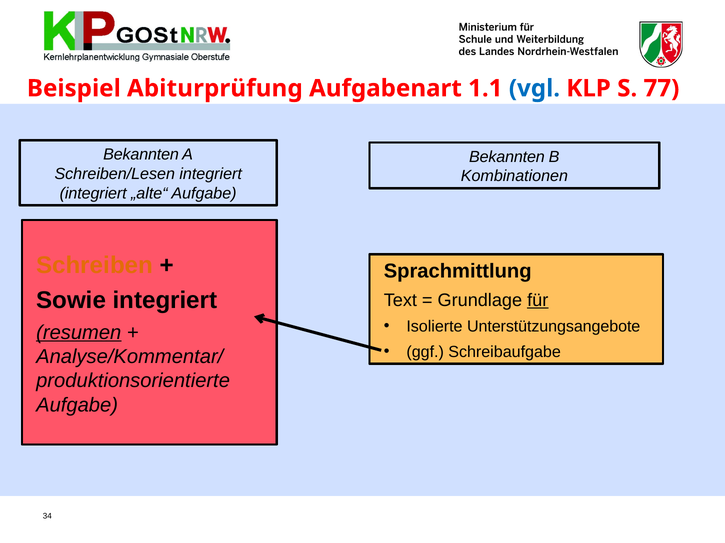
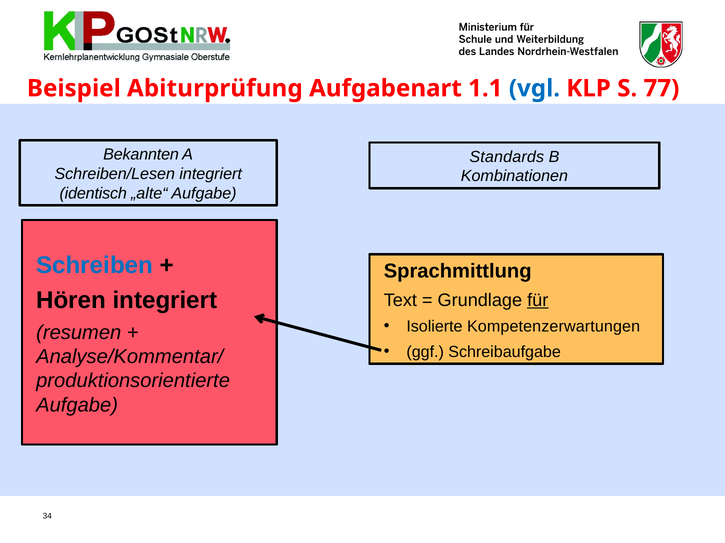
Bekannten at (507, 157): Bekannten -> Standards
integriert at (93, 194): integriert -> identisch
Schreiben colour: orange -> blue
Sowie: Sowie -> Hören
Unterstützungsangebote: Unterstützungsangebote -> Kompetenzerwartungen
resumen underline: present -> none
